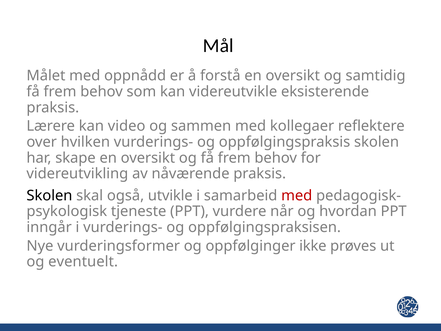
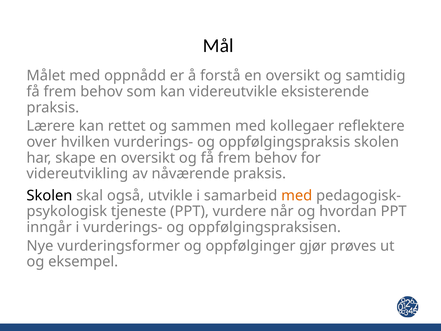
video: video -> rettet
med at (297, 195) colour: red -> orange
ikke: ikke -> gjør
eventuelt: eventuelt -> eksempel
